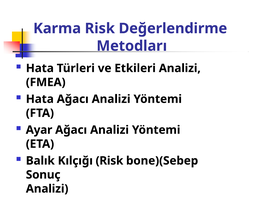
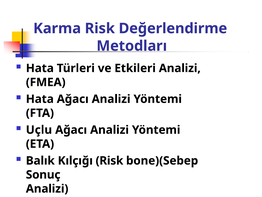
Ayar: Ayar -> Uçlu
